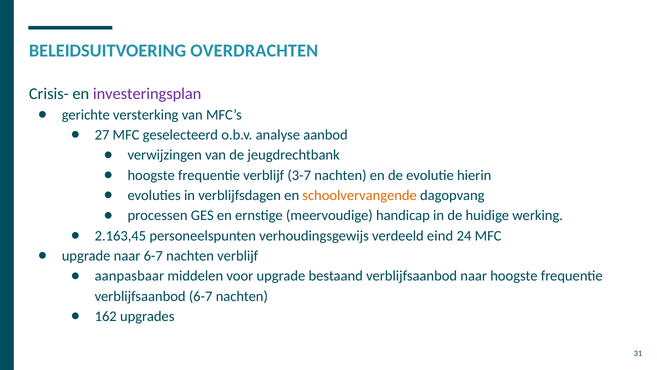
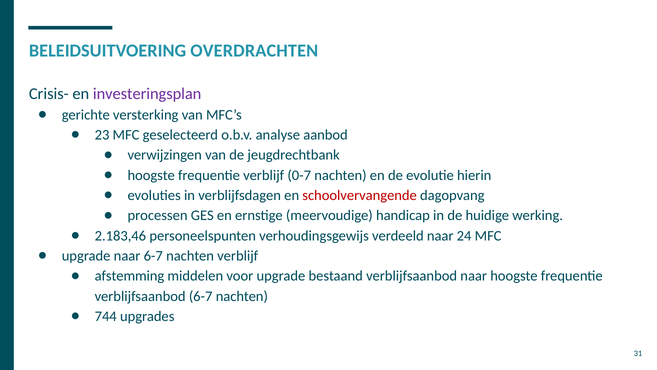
27: 27 -> 23
3-7: 3-7 -> 0-7
schoolvervangende colour: orange -> red
2.163,45: 2.163,45 -> 2.183,46
verdeeld eind: eind -> naar
aanpasbaar: aanpasbaar -> afstemming
162: 162 -> 744
